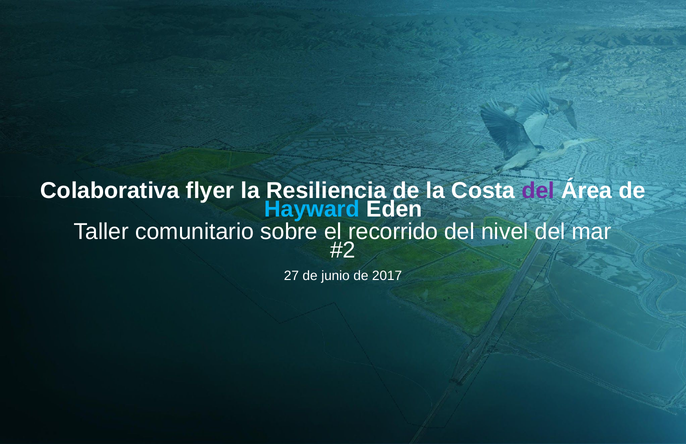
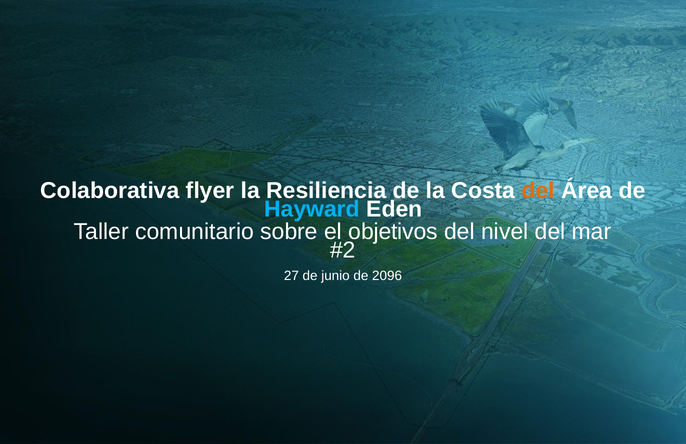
del at (538, 191) colour: purple -> orange
recorrido: recorrido -> objetivos
2017: 2017 -> 2096
